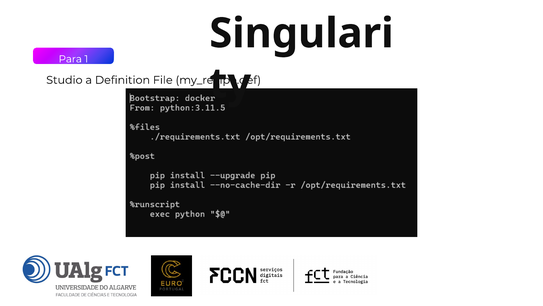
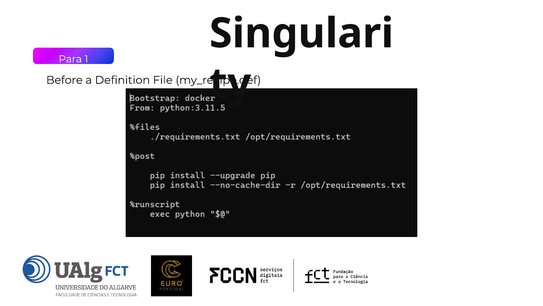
Studio: Studio -> Before
